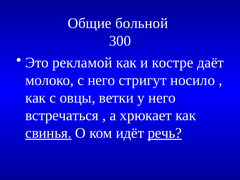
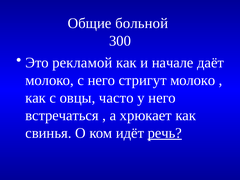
костре: костре -> начале
стригут носило: носило -> молоко
ветки: ветки -> часто
свинья underline: present -> none
